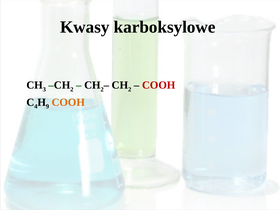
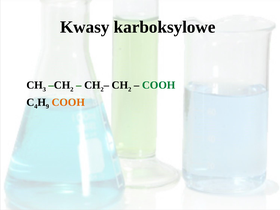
COOH at (159, 85) colour: red -> green
